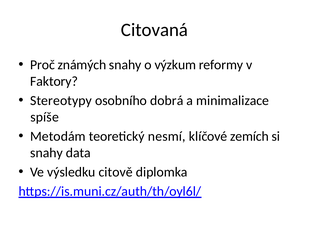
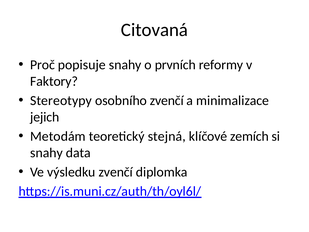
známých: známých -> popisuje
výzkum: výzkum -> prvních
osobního dobrá: dobrá -> zvenčí
spíše: spíše -> jejich
nesmí: nesmí -> stejná
výsledku citově: citově -> zvenčí
